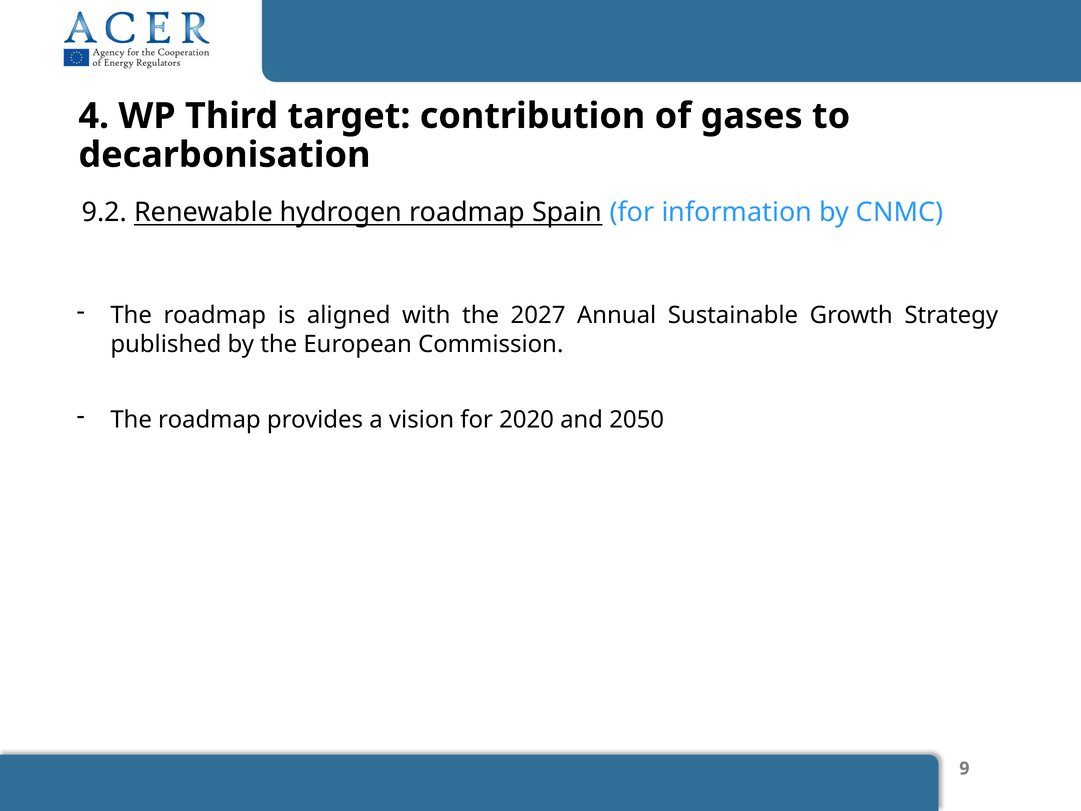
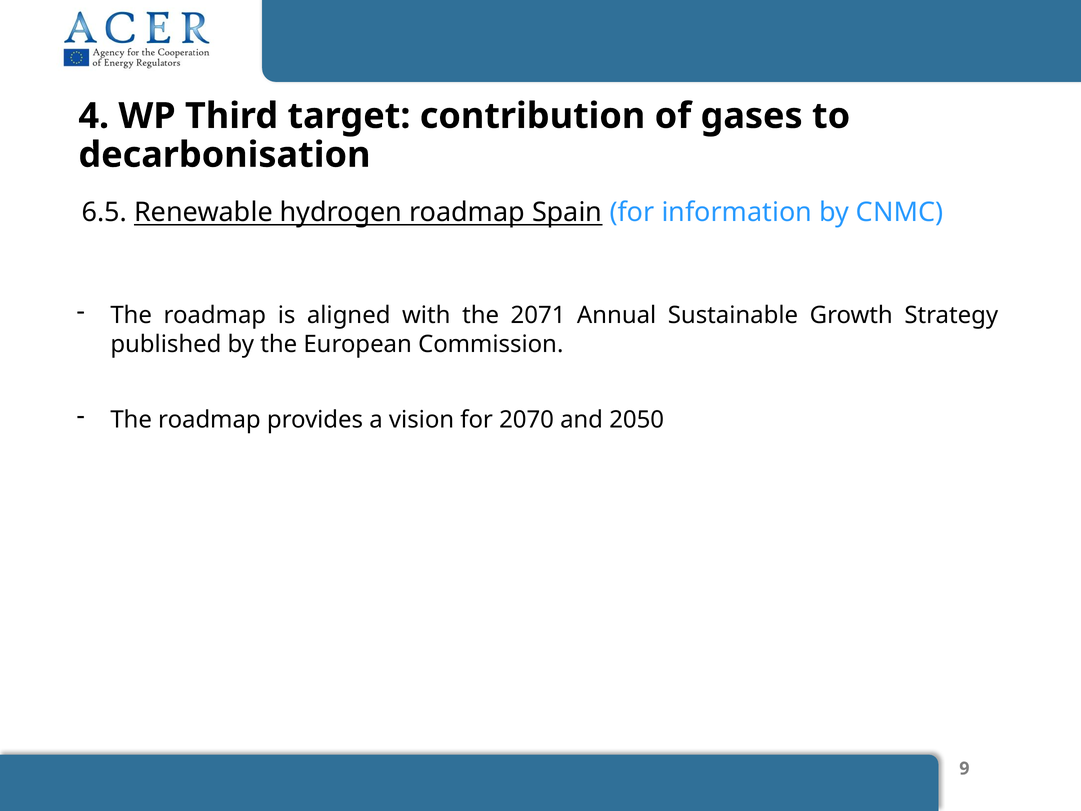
9.2: 9.2 -> 6.5
2027: 2027 -> 2071
2020: 2020 -> 2070
